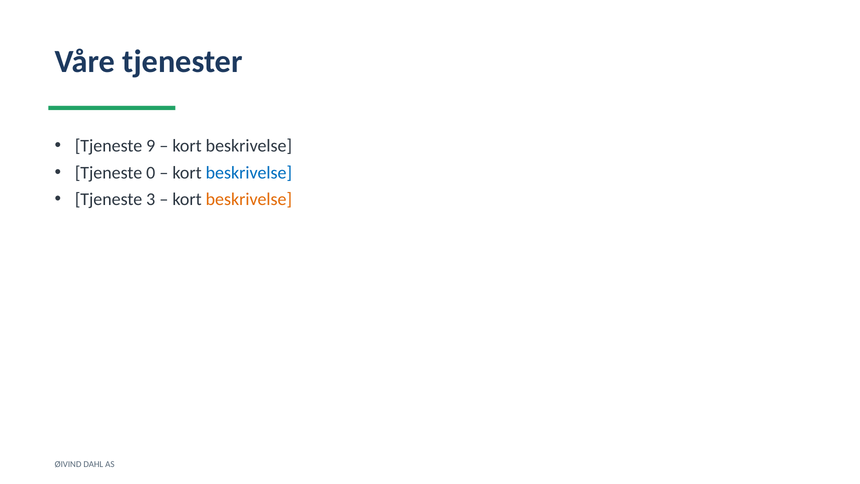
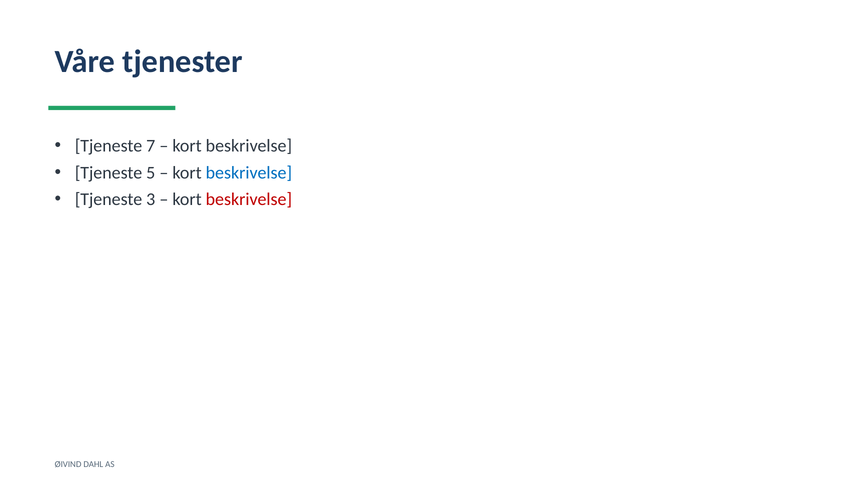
9: 9 -> 7
0: 0 -> 5
beskrivelse at (249, 199) colour: orange -> red
